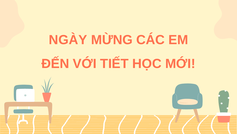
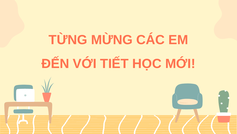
NGÀY: NGÀY -> TỪNG
